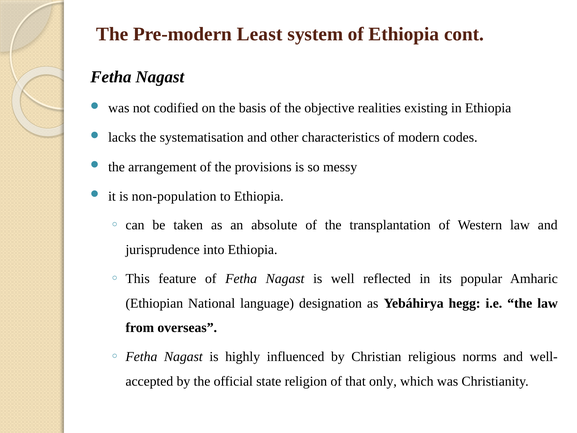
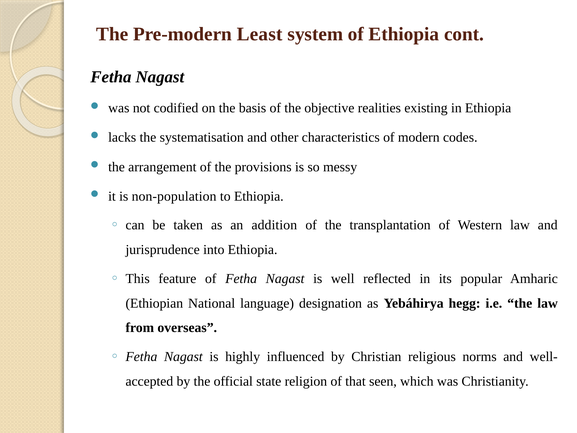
absolute: absolute -> addition
only: only -> seen
